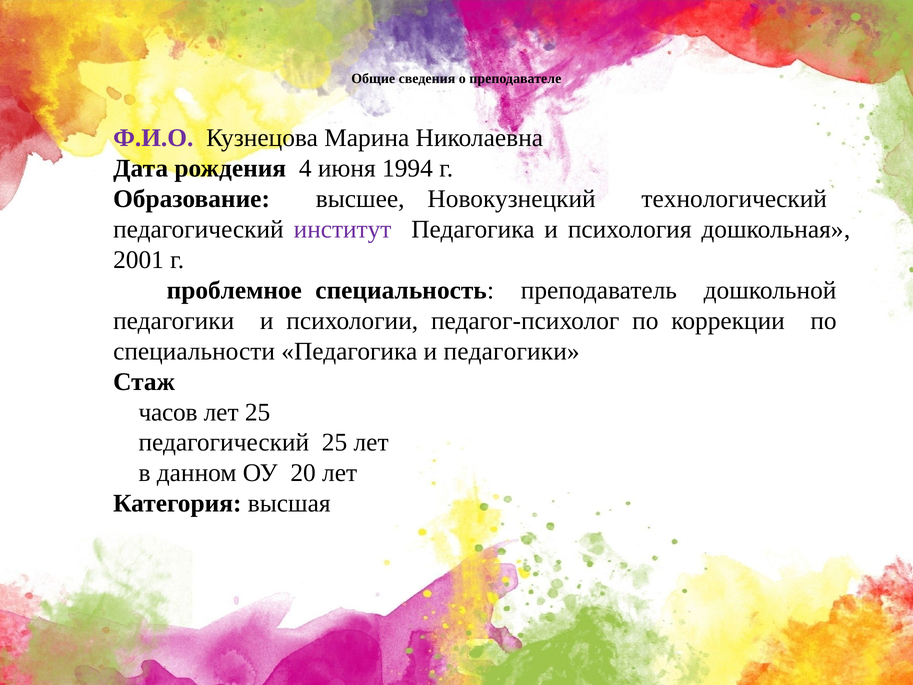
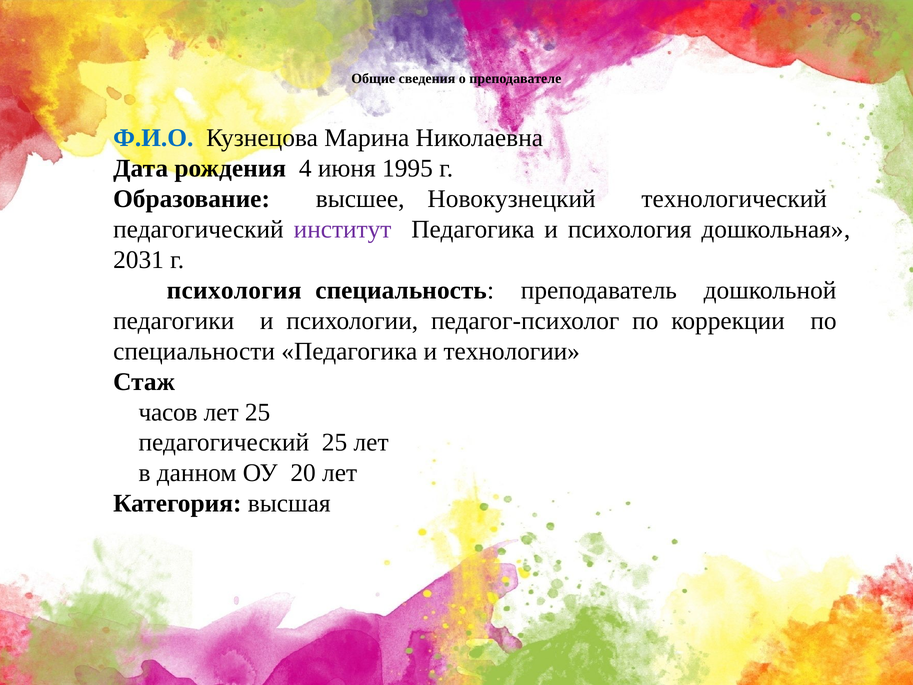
Ф.И.О colour: purple -> blue
1994: 1994 -> 1995
2001: 2001 -> 2031
проблемное at (234, 290): проблемное -> психология
и педагогики: педагогики -> технологии
